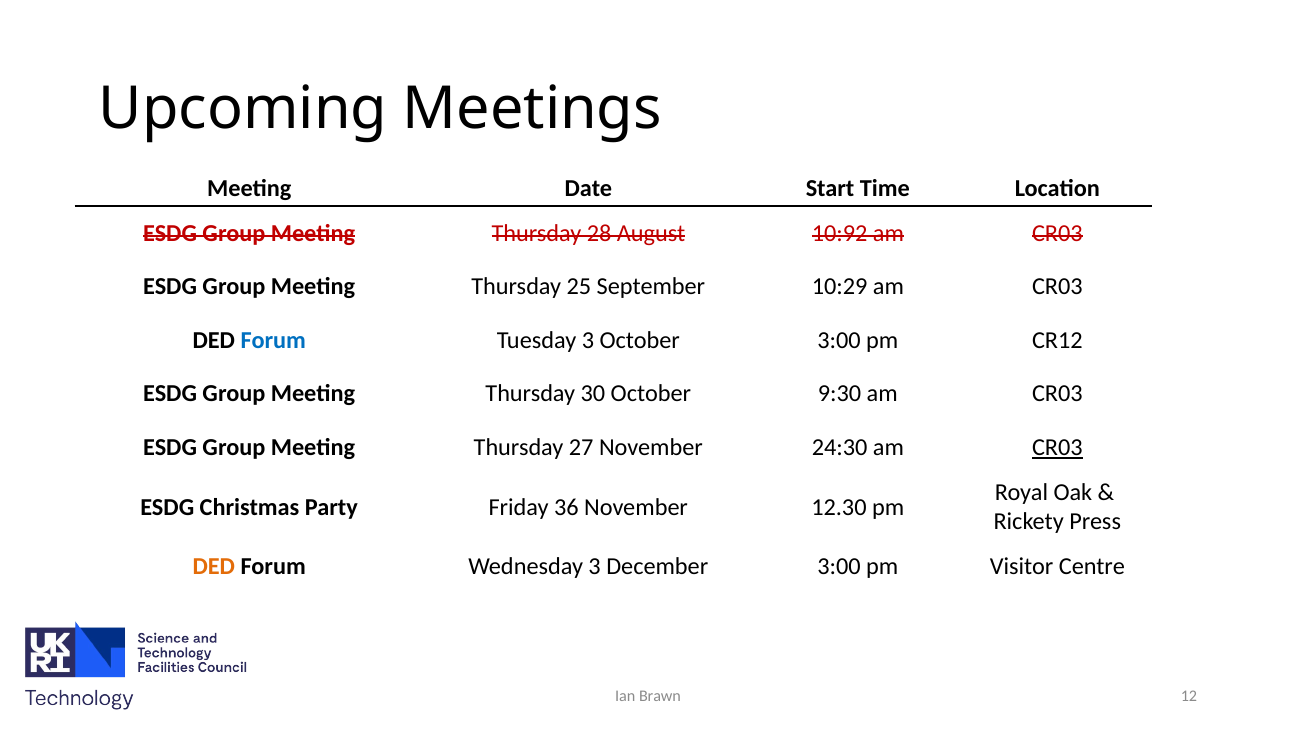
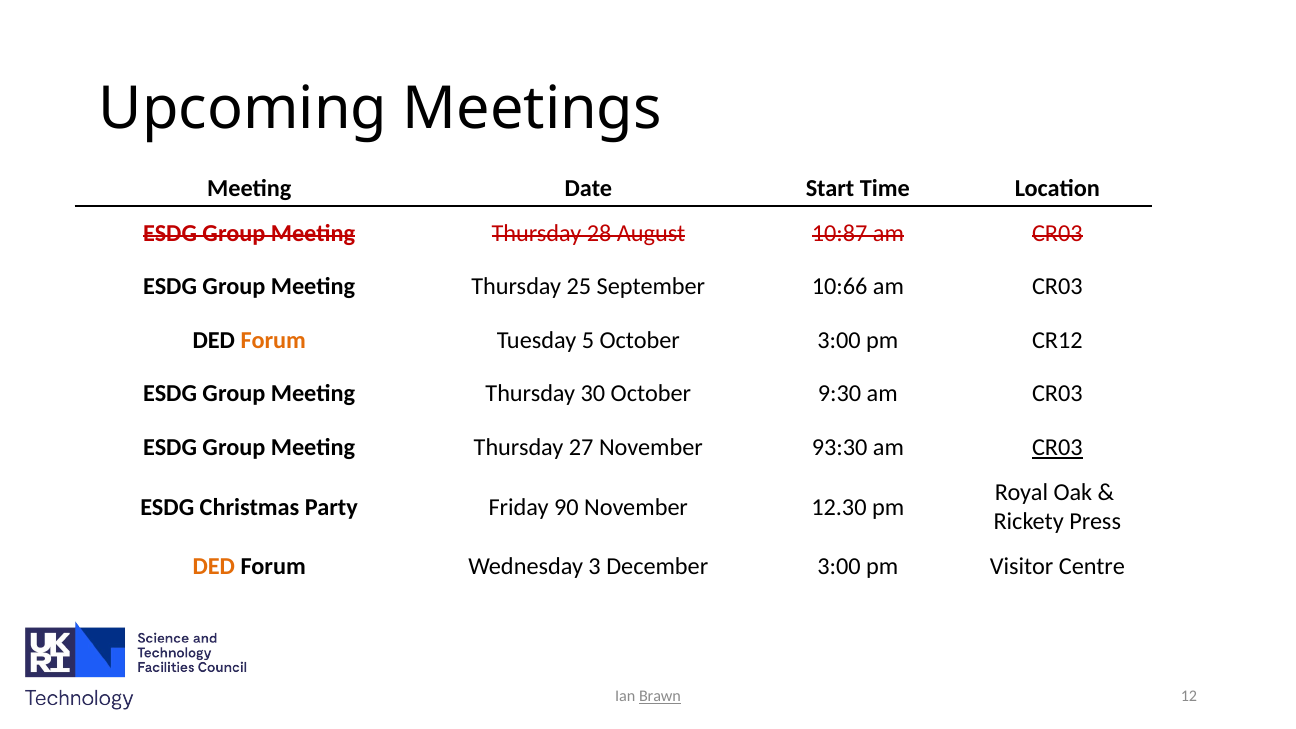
10:92: 10:92 -> 10:87
10:29: 10:29 -> 10:66
Forum at (273, 340) colour: blue -> orange
Tuesday 3: 3 -> 5
24:30: 24:30 -> 93:30
36: 36 -> 90
Brawn underline: none -> present
